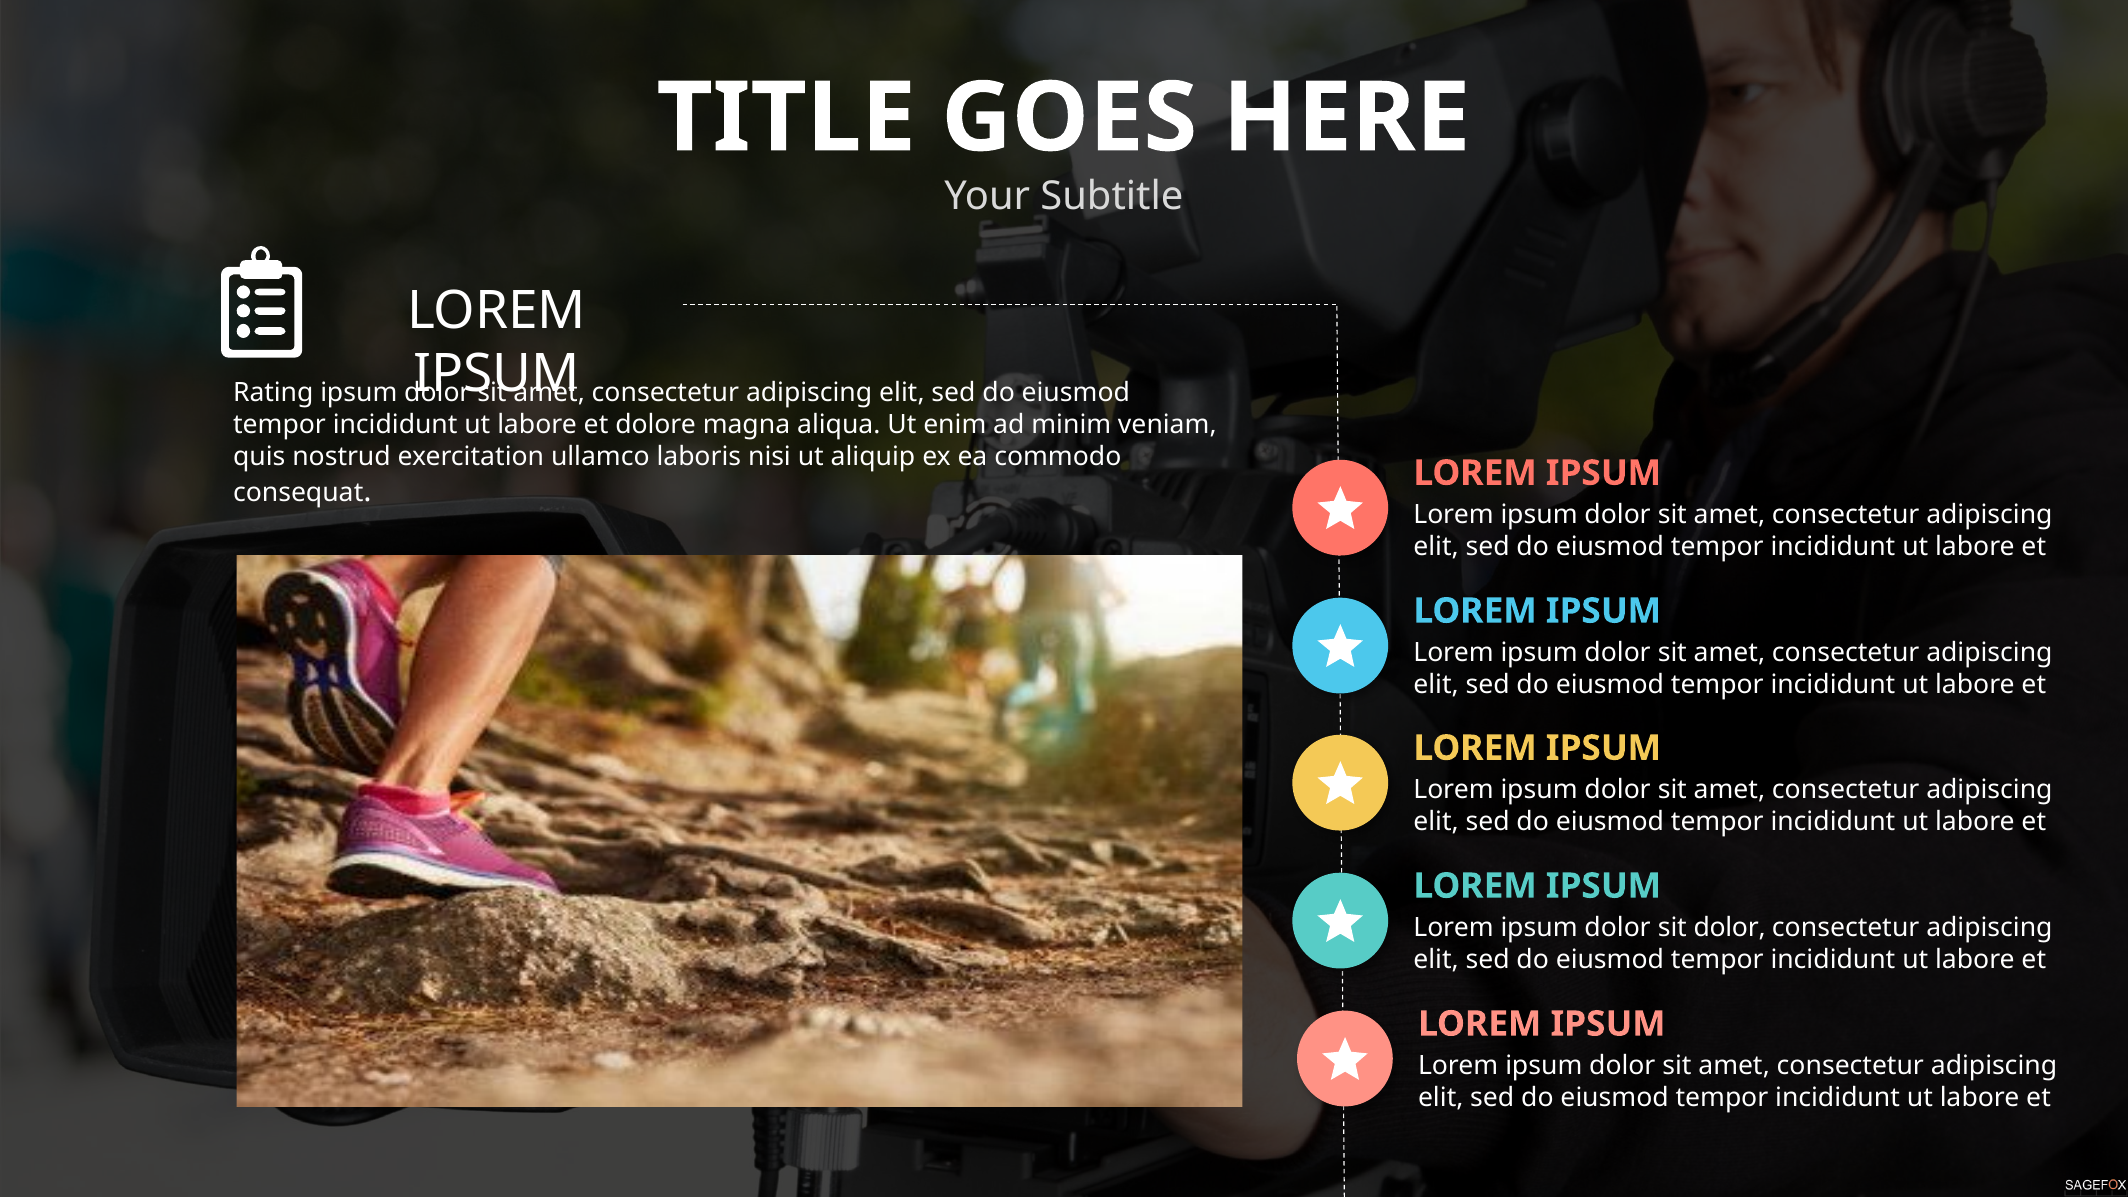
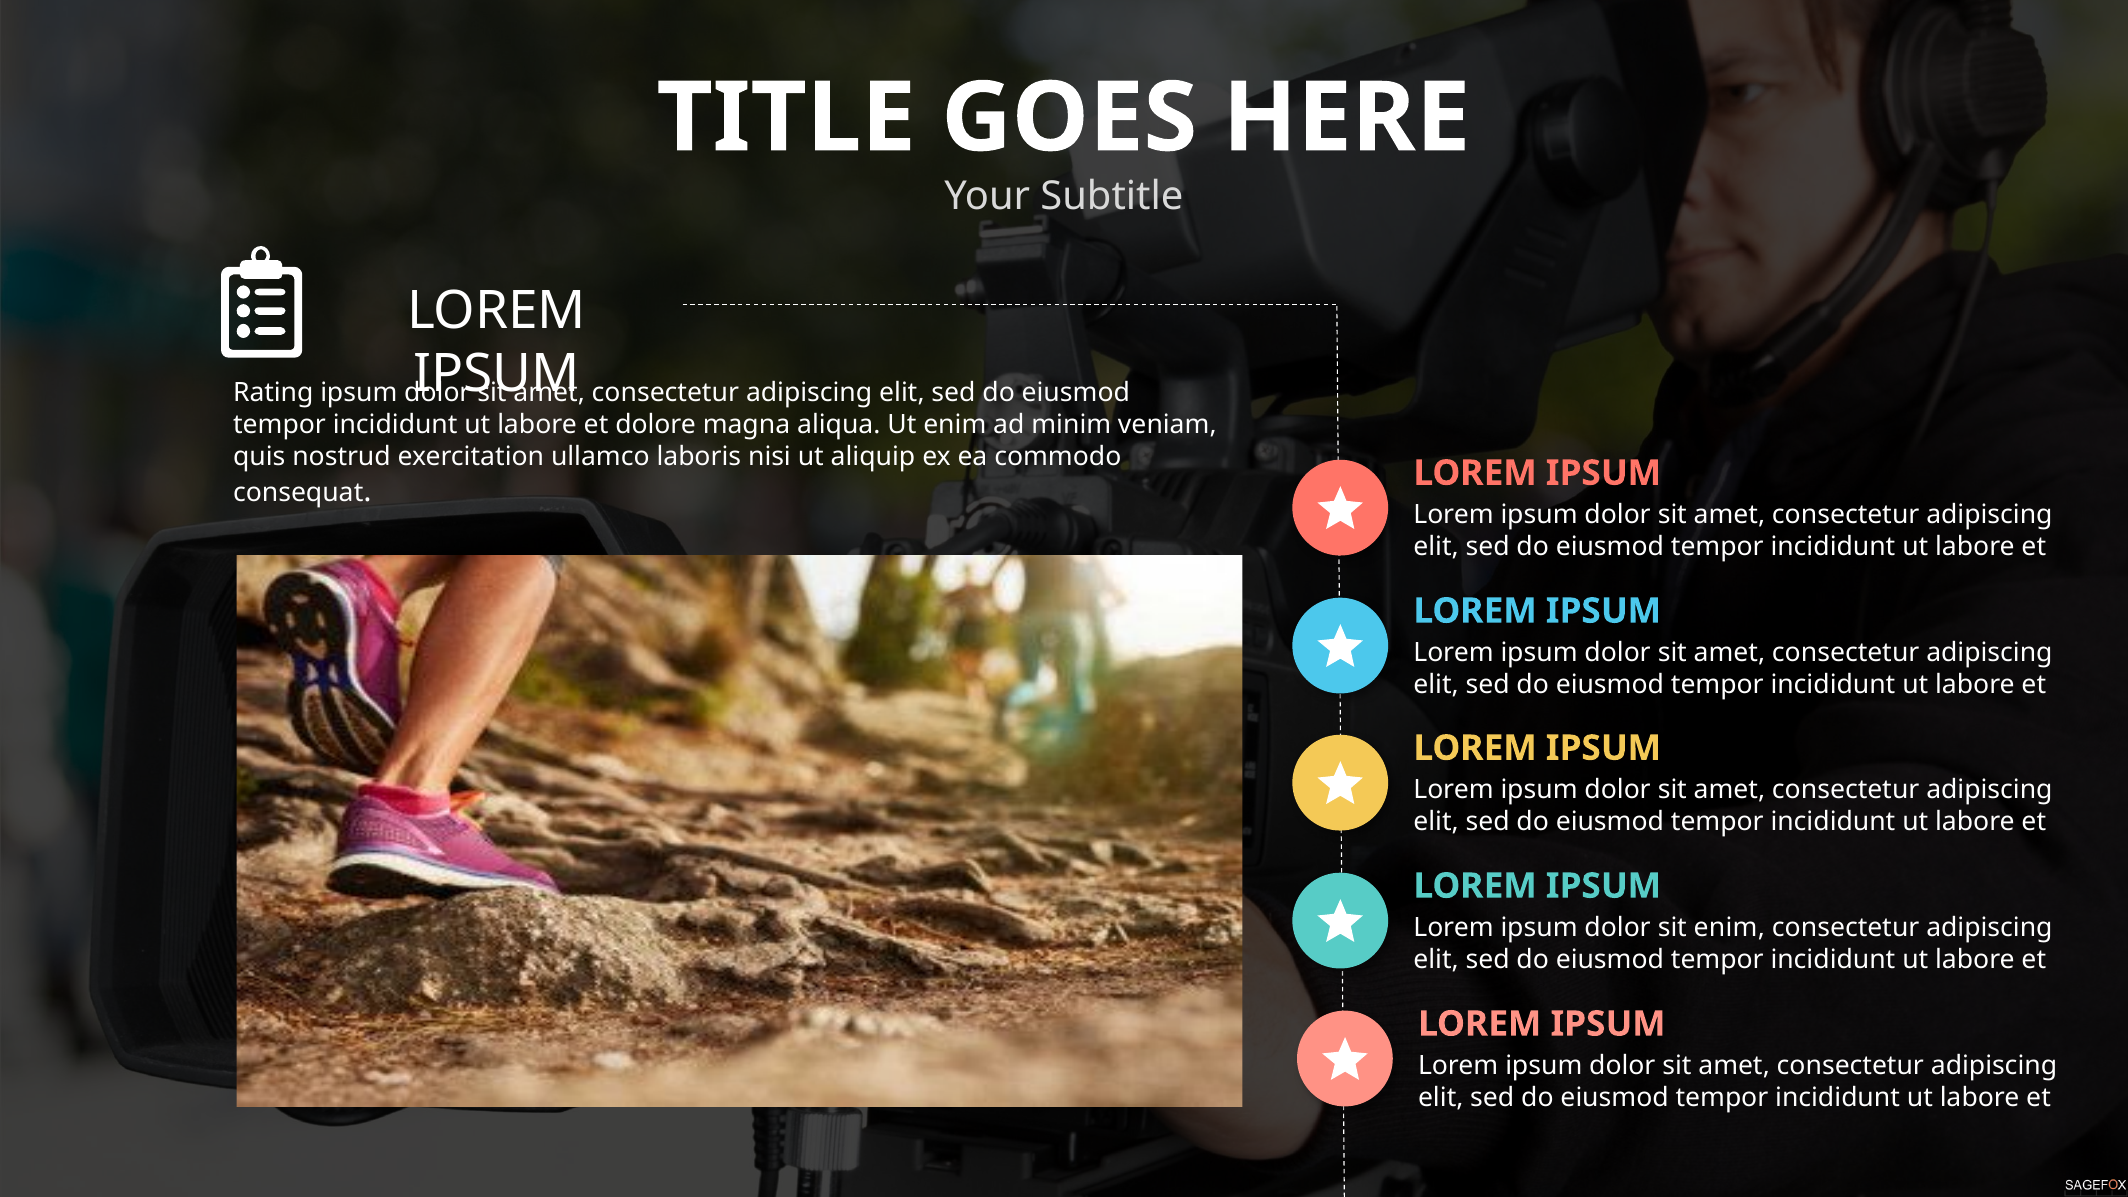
sit dolor: dolor -> enim
